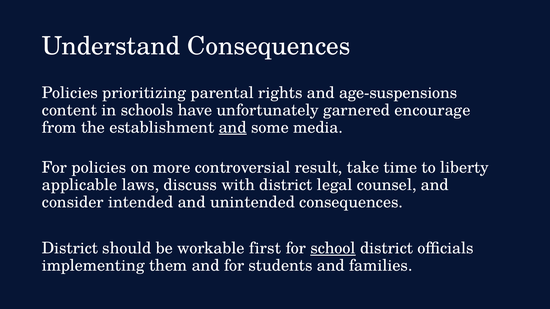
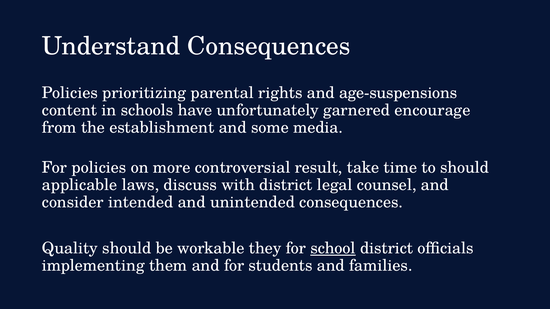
and at (233, 128) underline: present -> none
to liberty: liberty -> should
District at (70, 249): District -> Quality
first: first -> they
